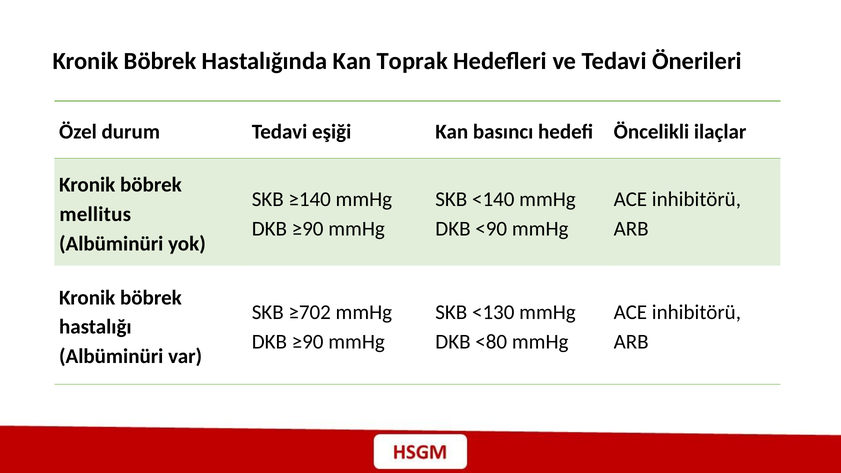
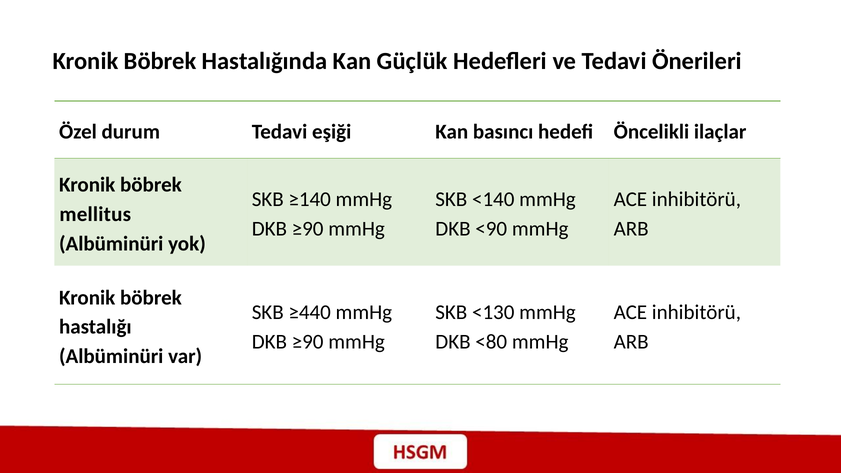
Toprak: Toprak -> Güçlük
≥702: ≥702 -> ≥440
